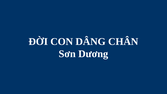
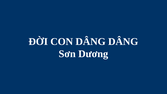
DÂNG CHÂN: CHÂN -> DÂNG
